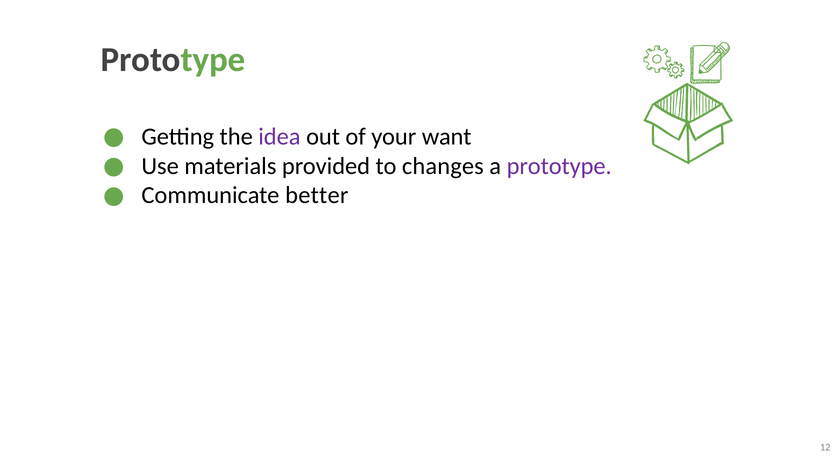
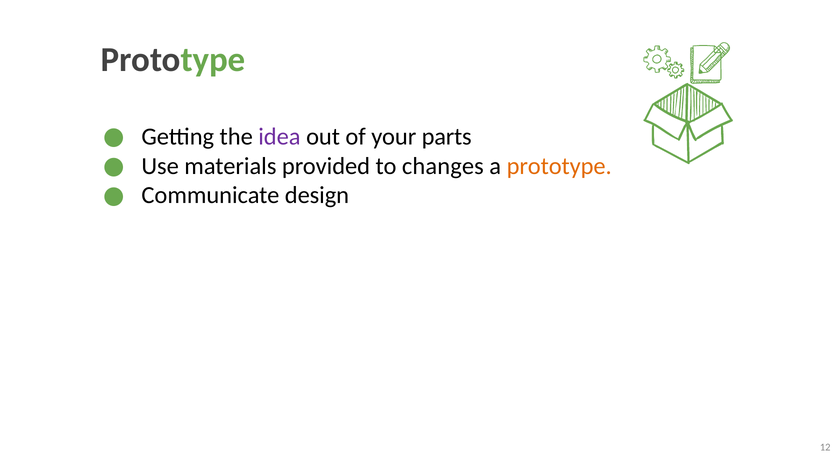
want: want -> parts
prototype at (559, 166) colour: purple -> orange
better: better -> design
